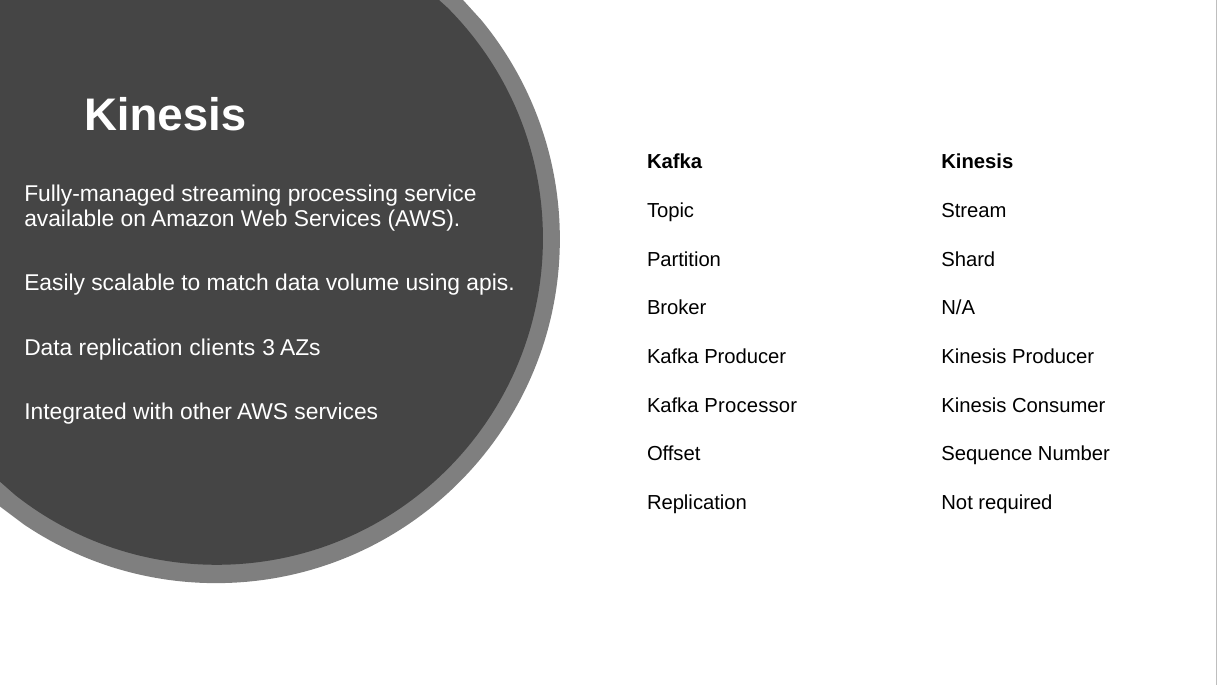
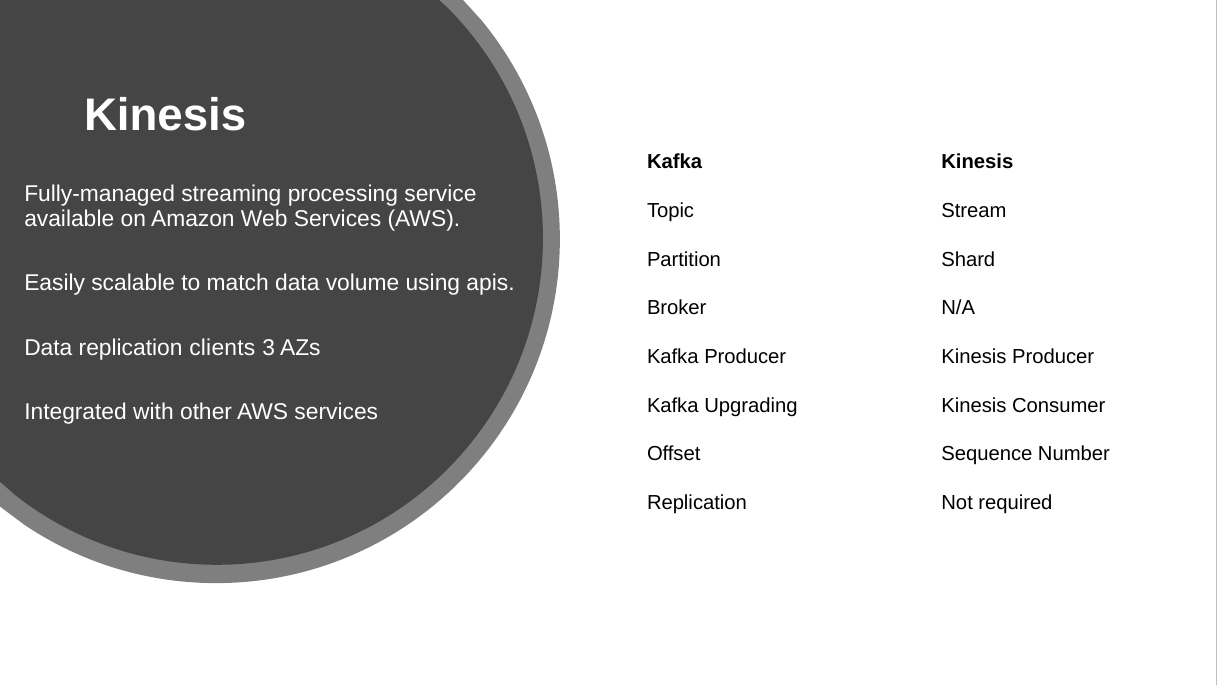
Processor: Processor -> Upgrading
